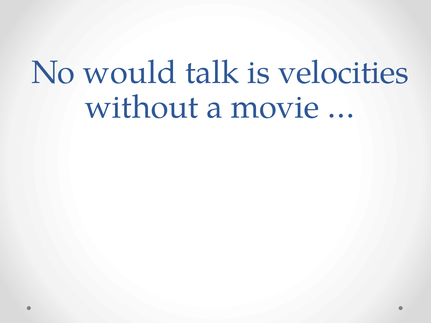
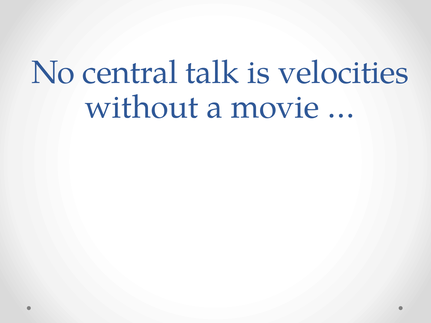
would: would -> central
